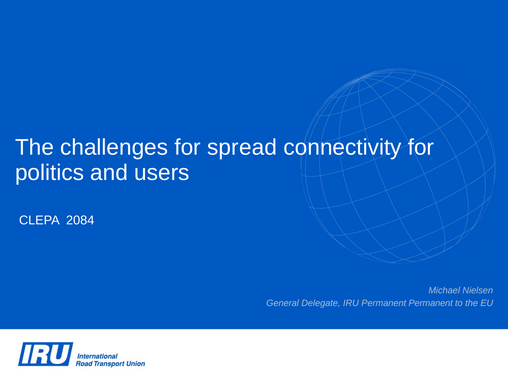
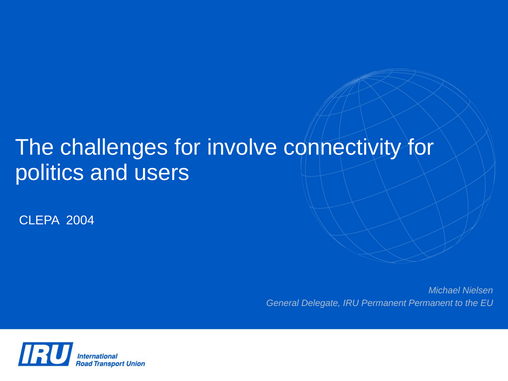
spread: spread -> involve
2084: 2084 -> 2004
